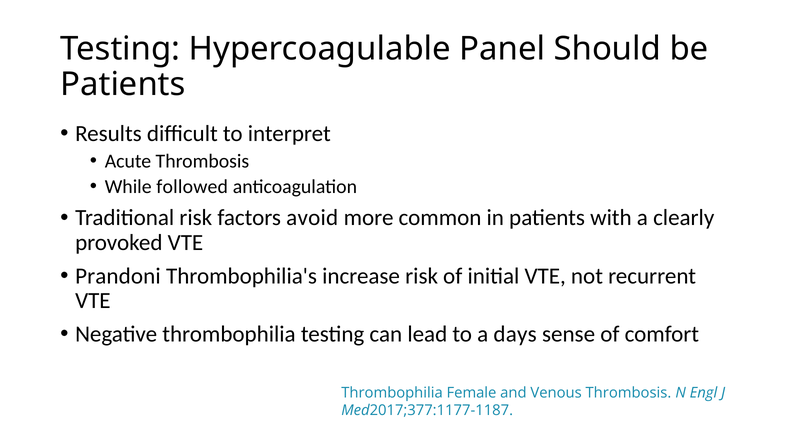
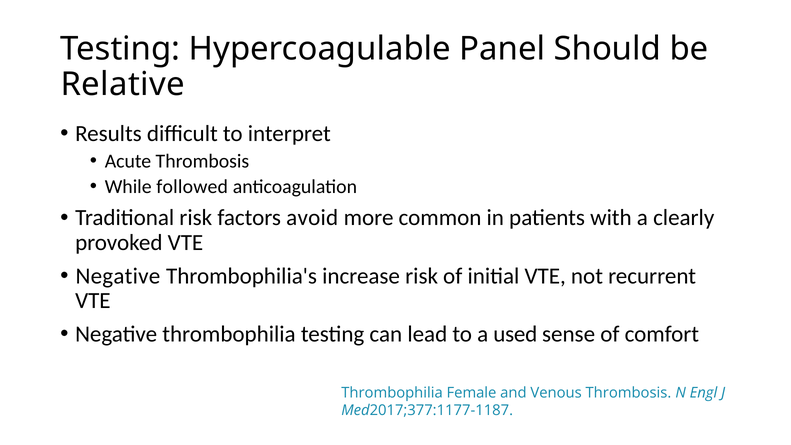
Patients at (123, 84): Patients -> Relative
Prandoni at (118, 276): Prandoni -> Negative
days: days -> used
